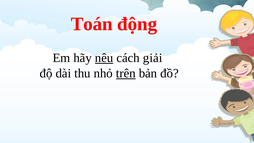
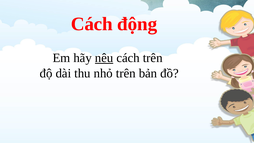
Toán at (92, 24): Toán -> Cách
cách giải: giải -> trên
trên at (126, 73) underline: present -> none
